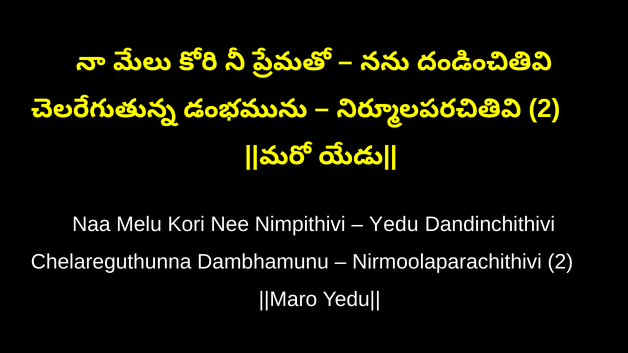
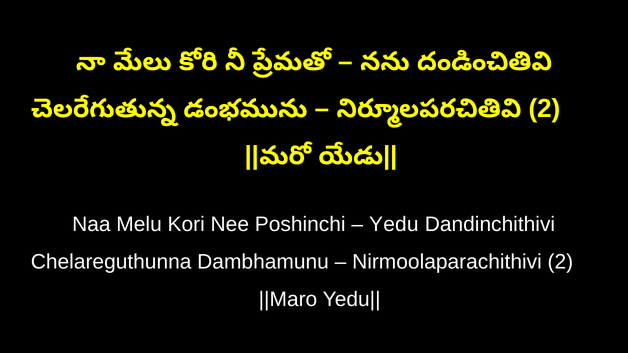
Nimpithivi: Nimpithivi -> Poshinchi
